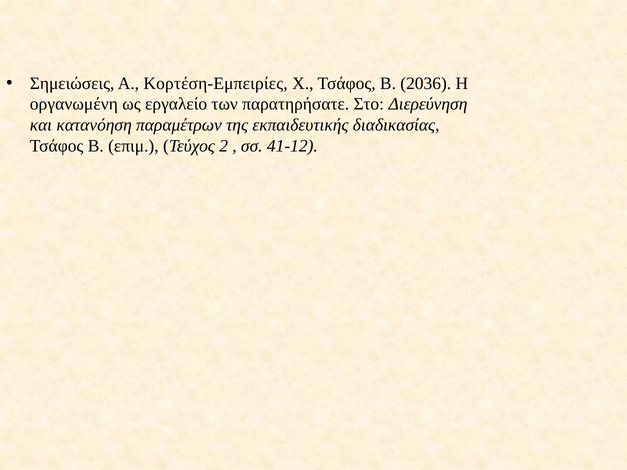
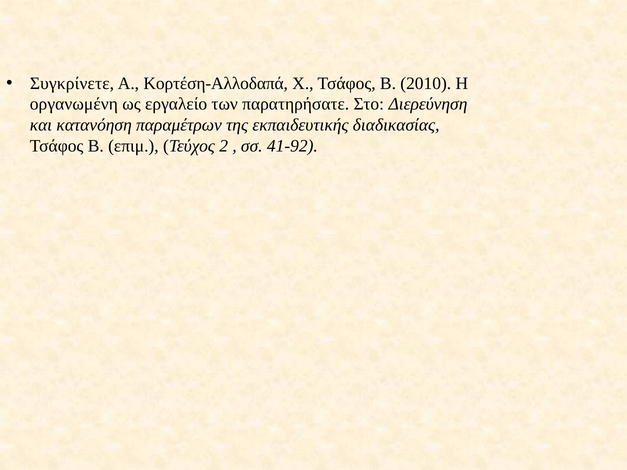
Σημειώσεις: Σημειώσεις -> Συγκρίνετε
Κορτέση-Εμπειρίες: Κορτέση-Εμπειρίες -> Κορτέση-Αλλοδαπά
2036: 2036 -> 2010
41-12: 41-12 -> 41-92
